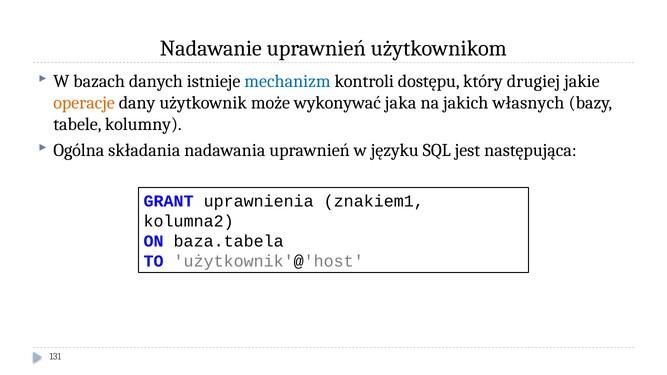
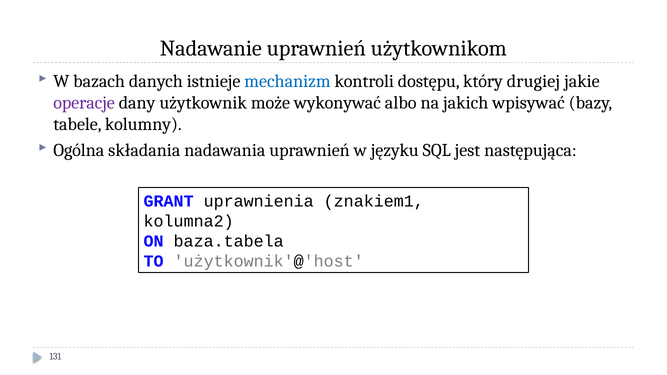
operacje colour: orange -> purple
jaka: jaka -> albo
własnych: własnych -> wpisywać
